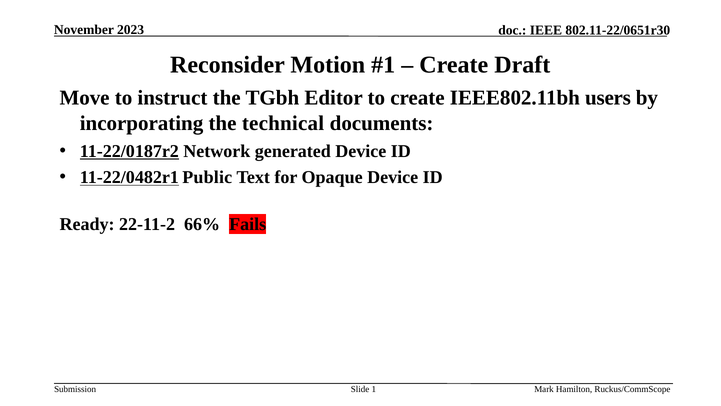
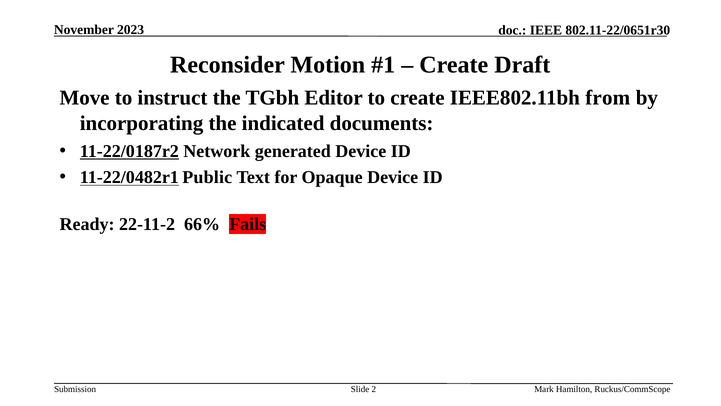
users: users -> from
technical: technical -> indicated
1: 1 -> 2
